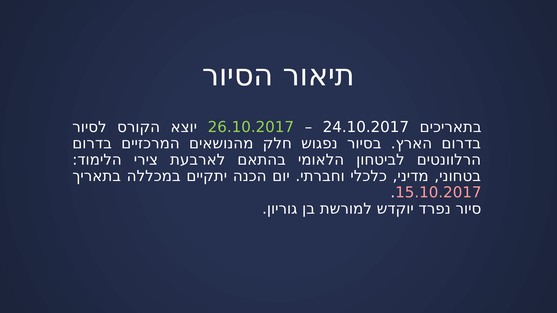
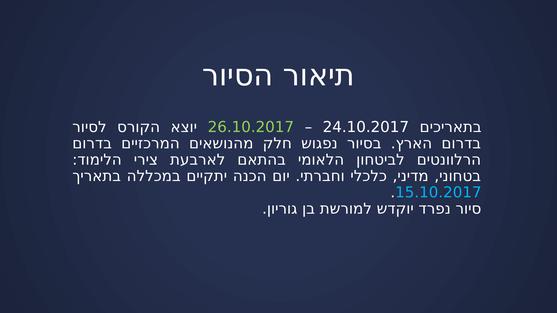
15.10.2017 colour: pink -> light blue
